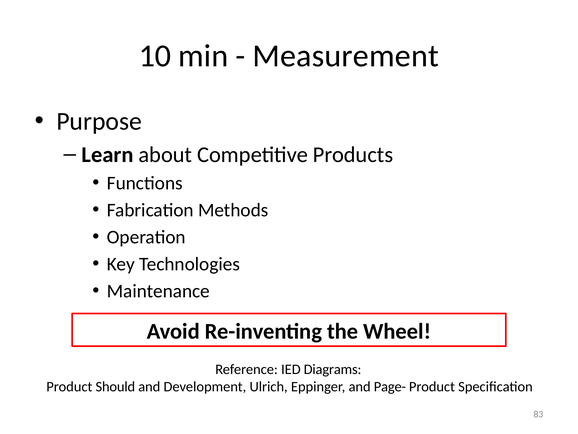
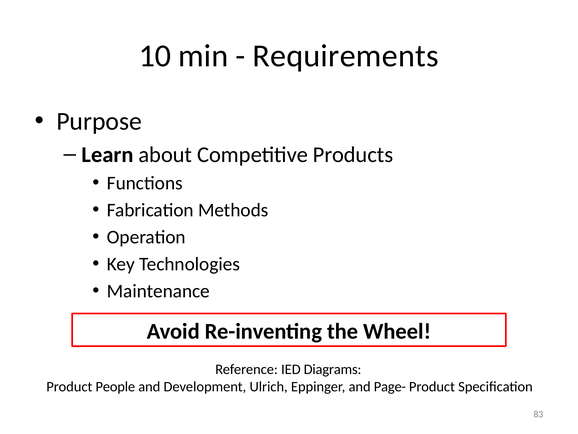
Measurement: Measurement -> Requirements
Should: Should -> People
